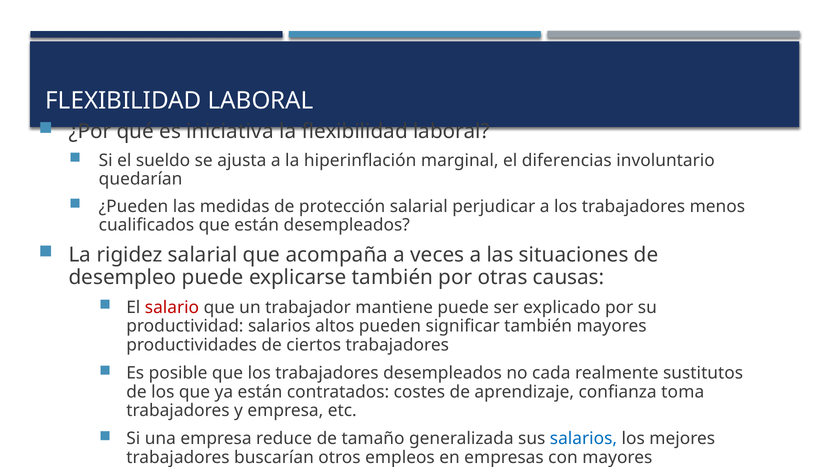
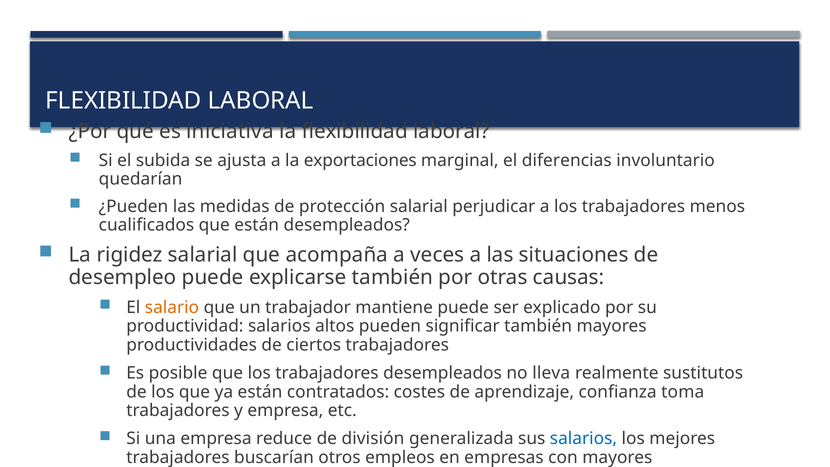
sueldo: sueldo -> subida
hiperinflación: hiperinflación -> exportaciones
salario colour: red -> orange
cada: cada -> lleva
tamaño: tamaño -> división
